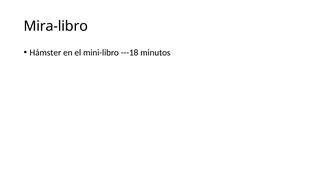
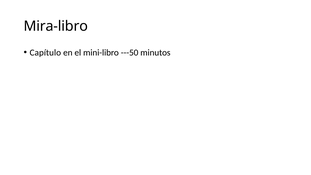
Hámster: Hámster -> Capítulo
---18: ---18 -> ---50
